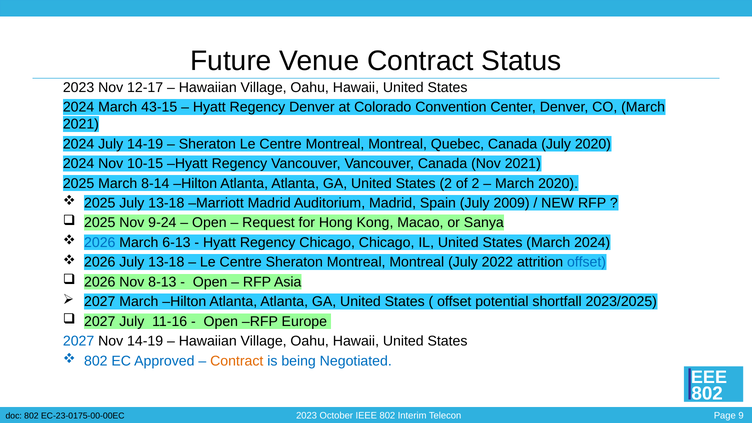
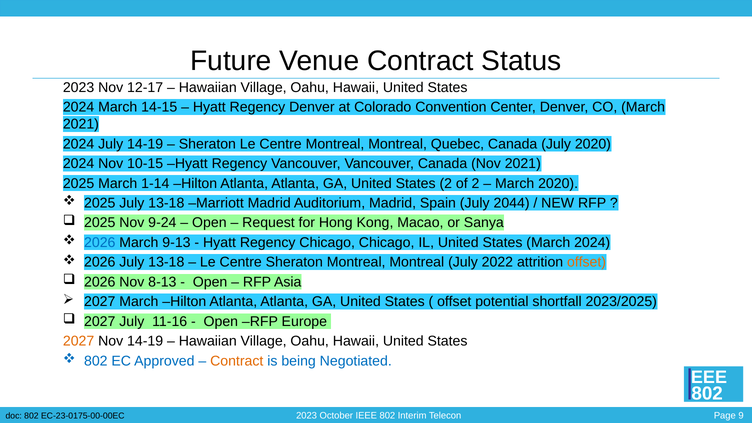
43-15: 43-15 -> 14-15
8-14: 8-14 -> 1-14
2009: 2009 -> 2044
6-13: 6-13 -> 9-13
offset at (587, 262) colour: blue -> orange
2027 at (79, 341) colour: blue -> orange
